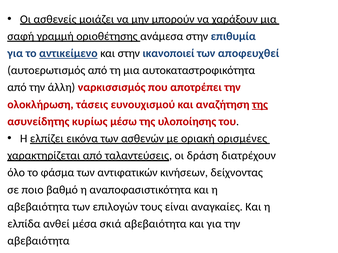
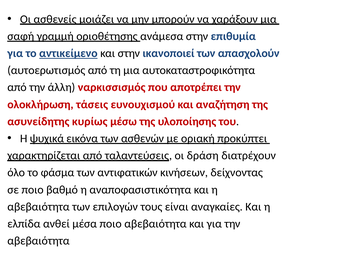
αποφευχθεί: αποφευχθεί -> απασχολούν
της at (260, 105) underline: present -> none
ελπίζει: ελπίζει -> ψυχικά
ορισμένες: ορισμένες -> προκύπτει
μέσα σκιά: σκιά -> ποιο
